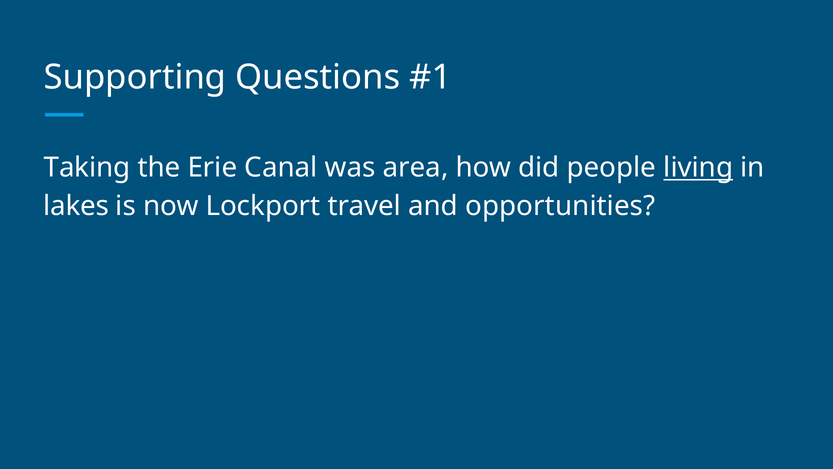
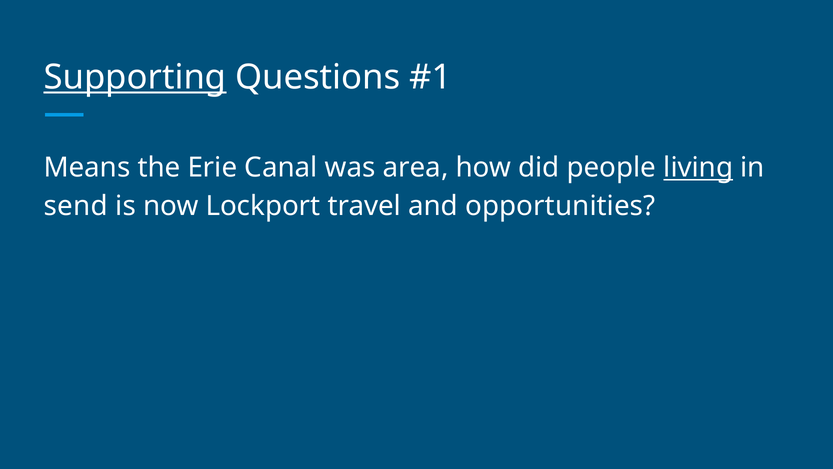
Supporting underline: none -> present
Taking: Taking -> Means
lakes: lakes -> send
